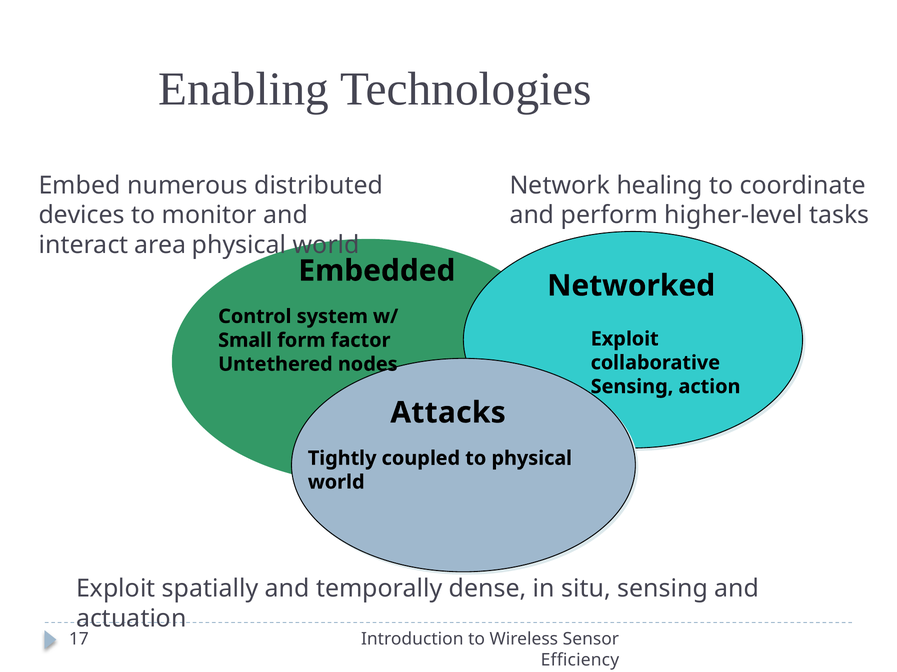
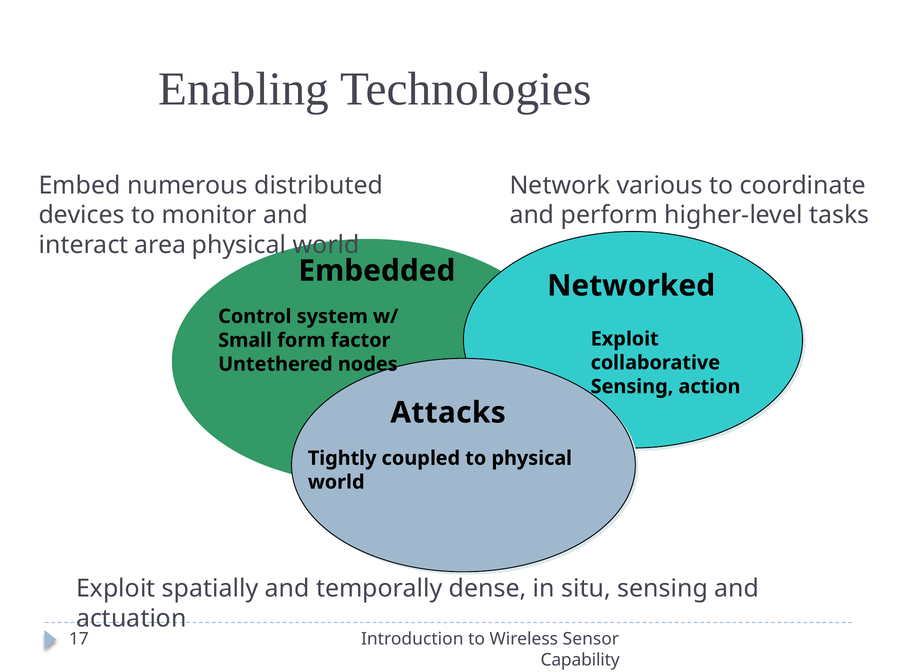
healing: healing -> various
Efficiency: Efficiency -> Capability
